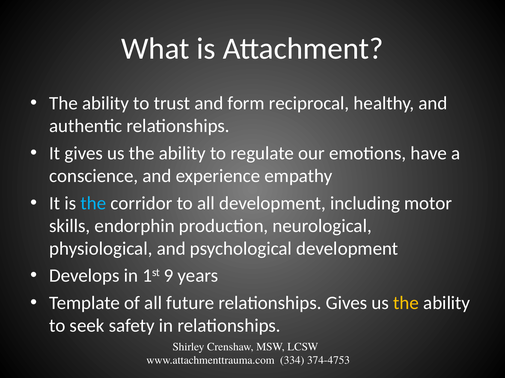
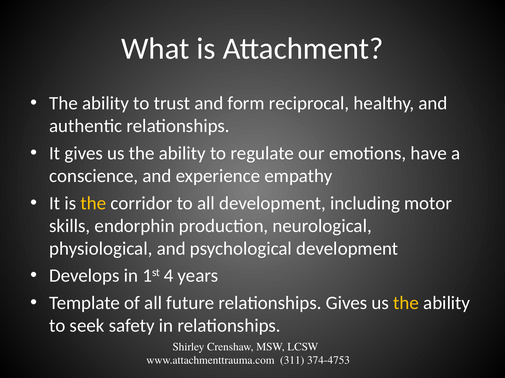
the at (93, 204) colour: light blue -> yellow
9: 9 -> 4
334: 334 -> 311
